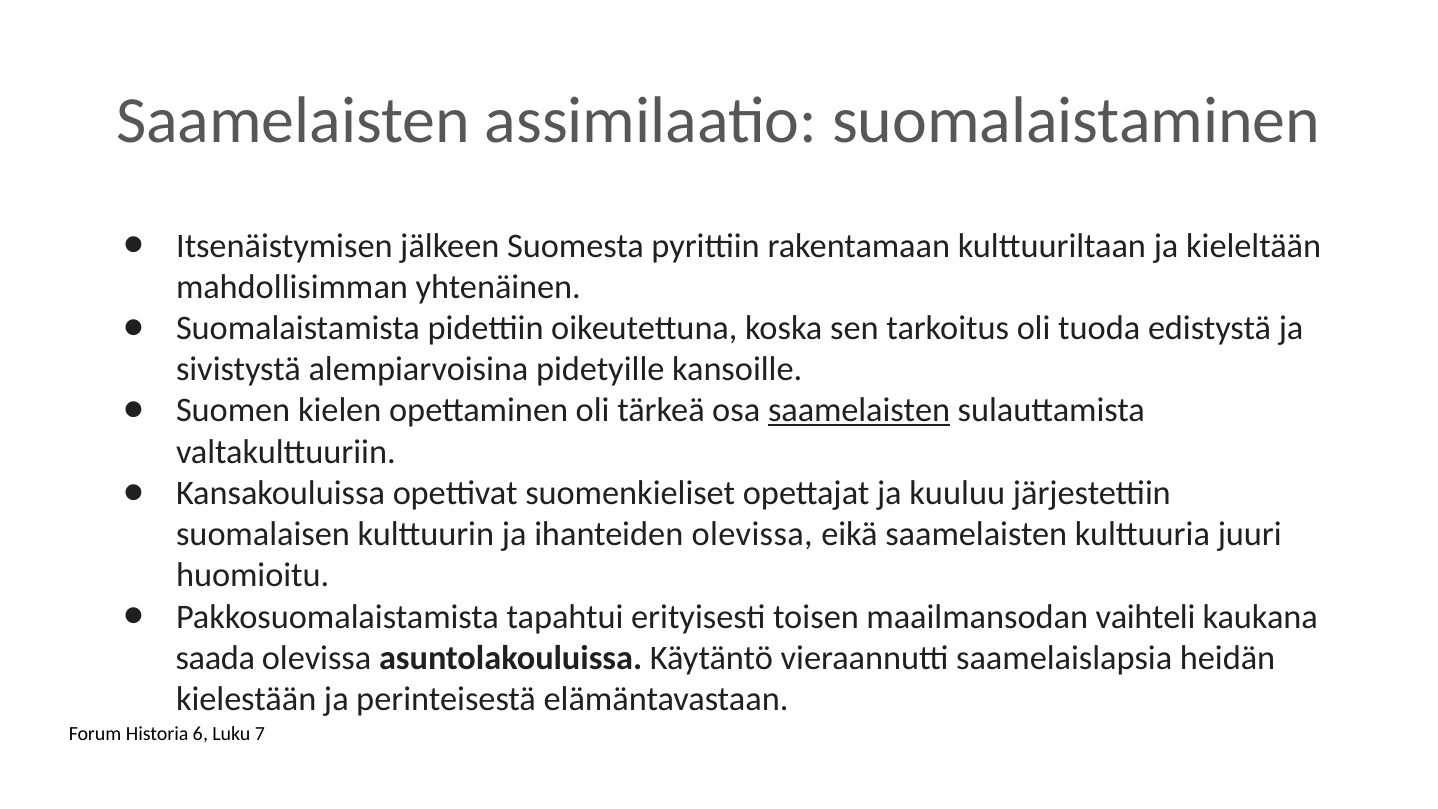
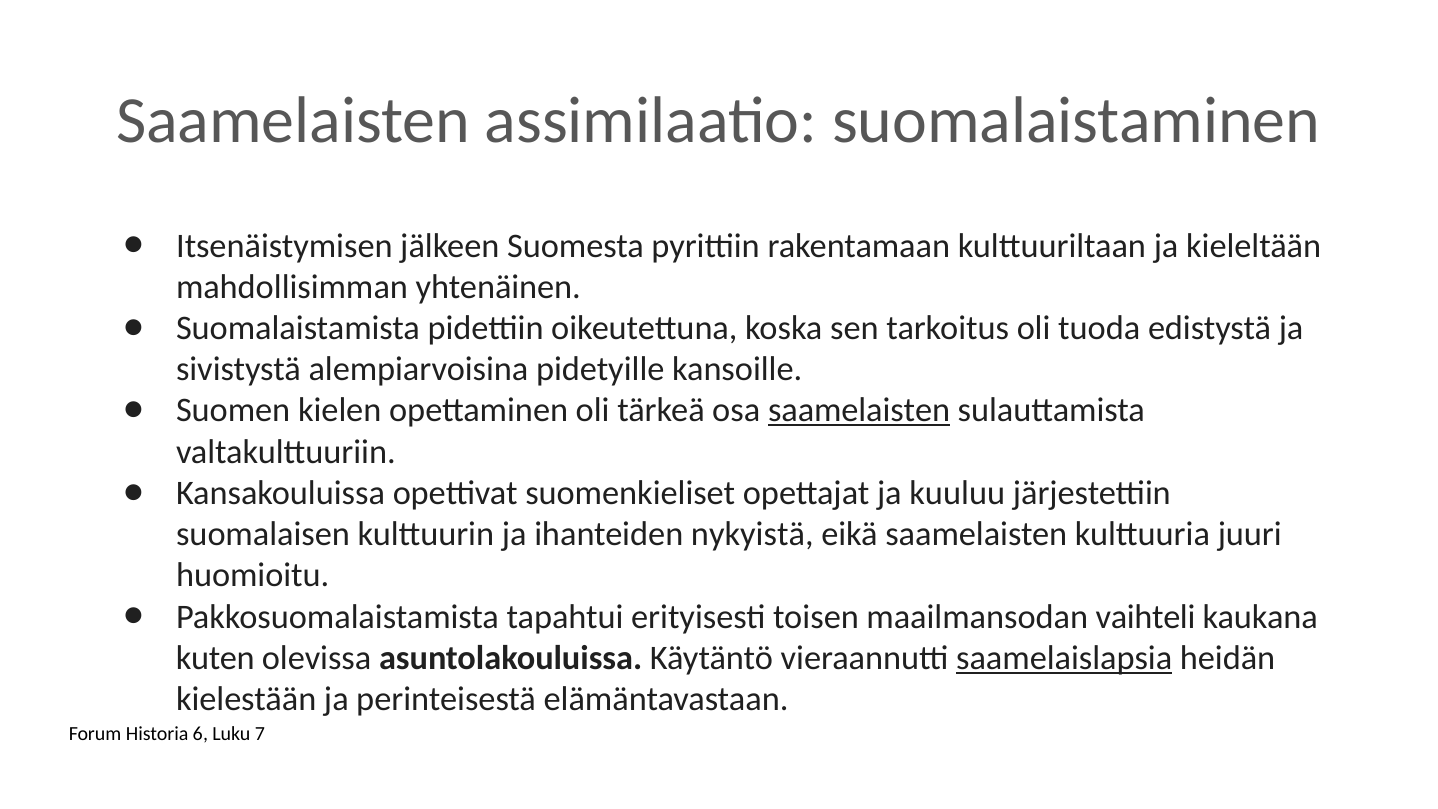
ihanteiden olevissa: olevissa -> nykyistä
saada: saada -> kuten
saamelaislapsia underline: none -> present
